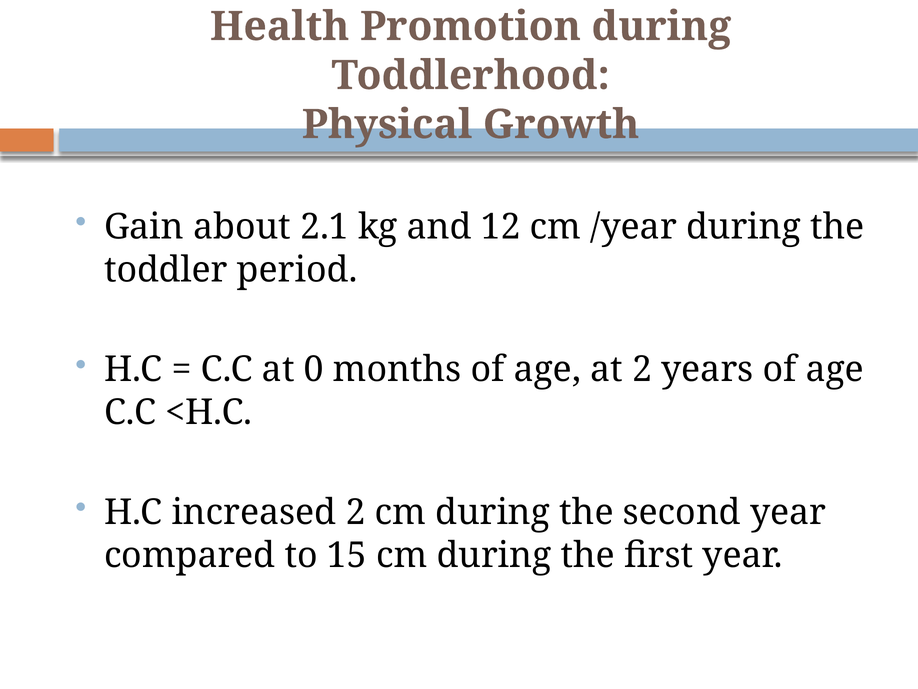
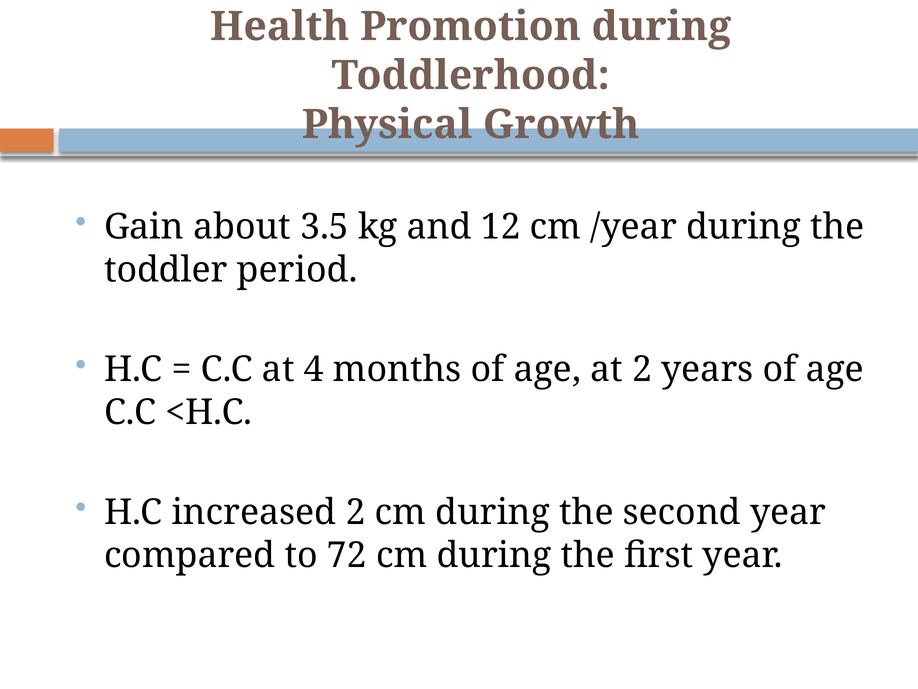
2.1: 2.1 -> 3.5
0: 0 -> 4
15: 15 -> 72
